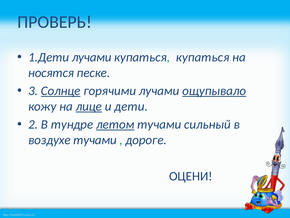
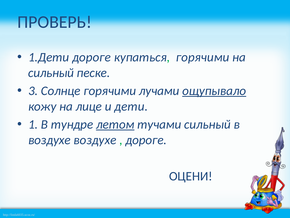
1.Дети лучами: лучами -> дороге
купаться купаться: купаться -> горячими
носятся at (51, 73): носятся -> сильный
Солнце underline: present -> none
лице underline: present -> none
2: 2 -> 1
воздухе тучами: тучами -> воздухе
